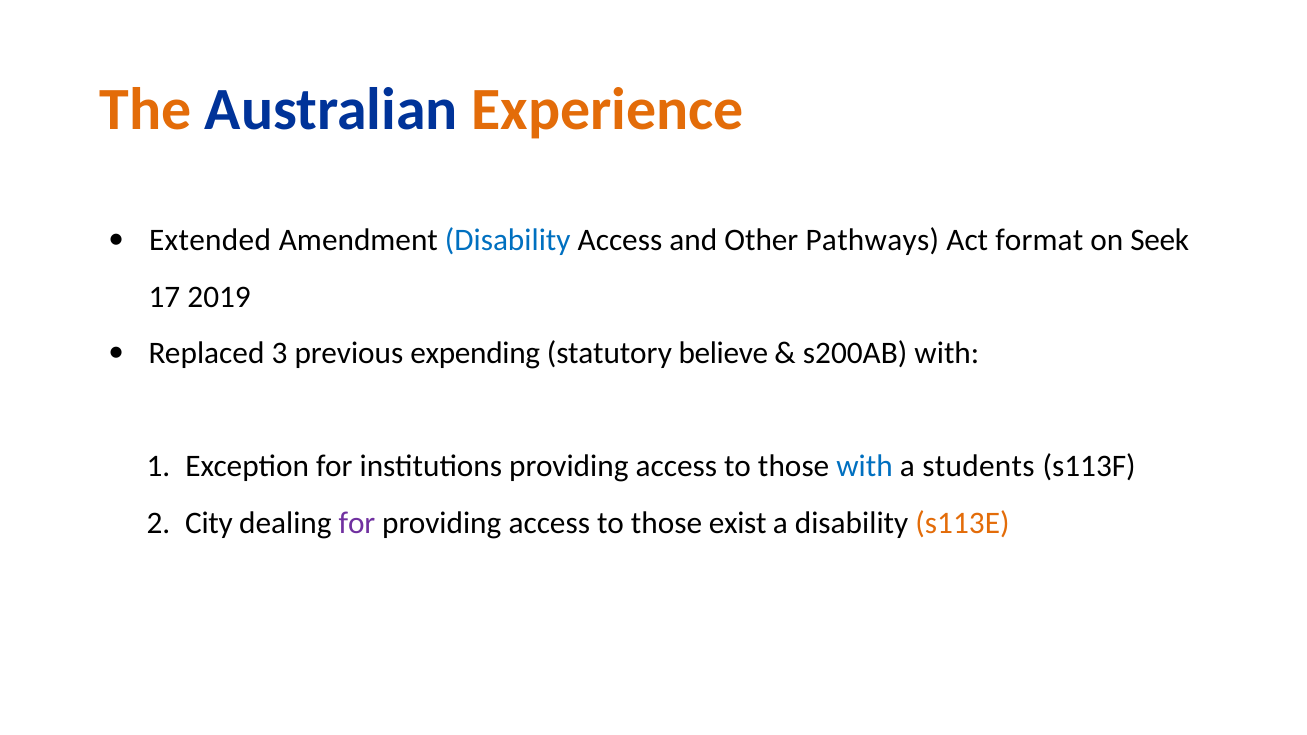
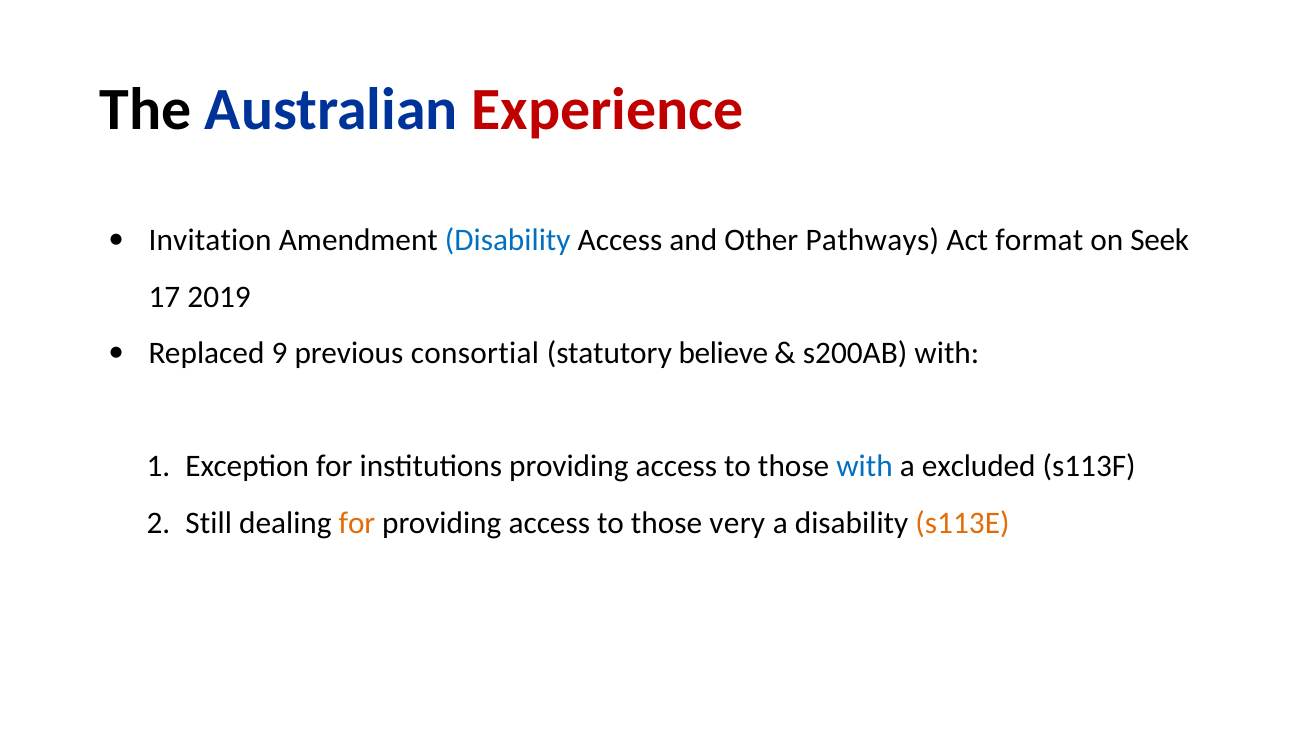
The colour: orange -> black
Experience colour: orange -> red
Extended: Extended -> Invitation
3: 3 -> 9
expending: expending -> consortial
students: students -> excluded
City: City -> Still
for at (357, 523) colour: purple -> orange
exist: exist -> very
